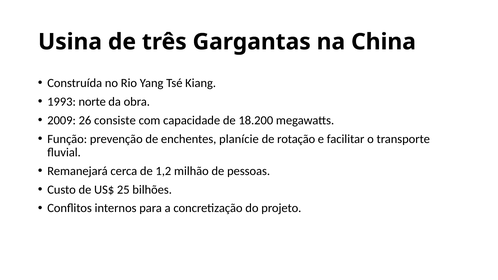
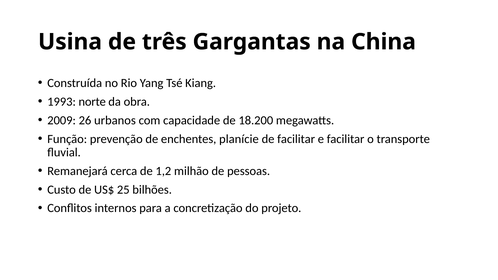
consiste: consiste -> urbanos
de rotação: rotação -> facilitar
